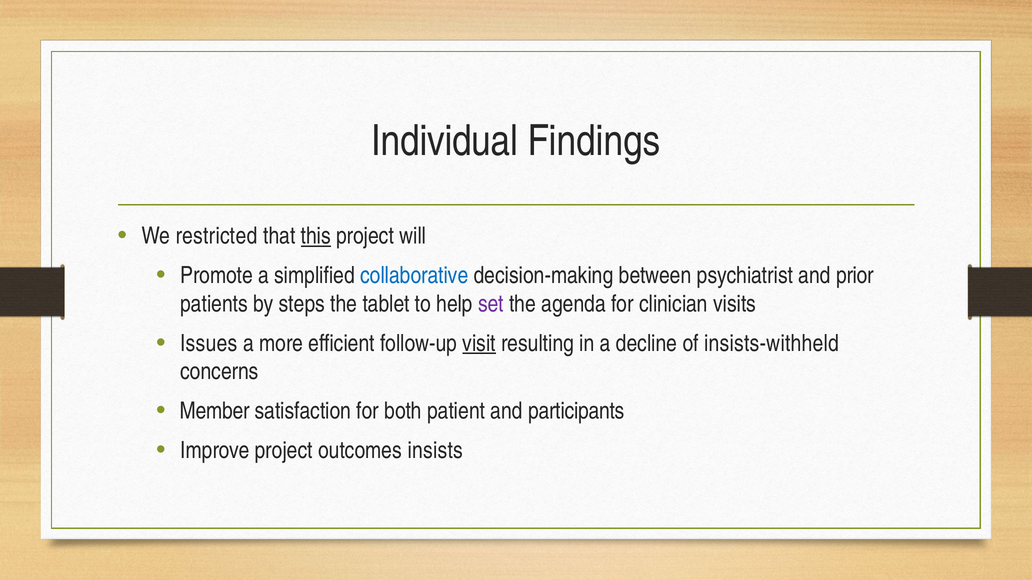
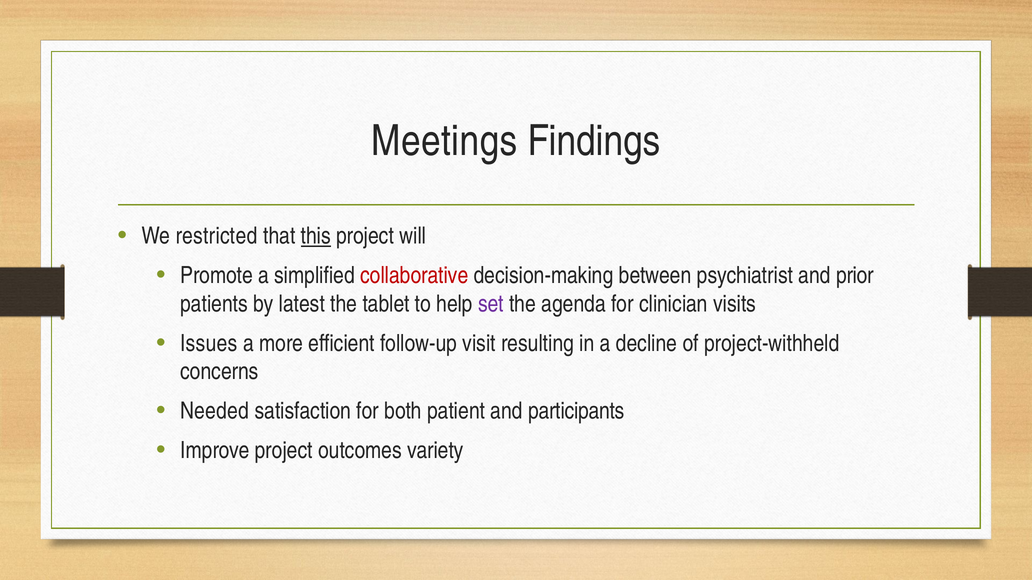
Individual: Individual -> Meetings
collaborative colour: blue -> red
steps: steps -> latest
visit underline: present -> none
insists-withheld: insists-withheld -> project-withheld
Member: Member -> Needed
insists: insists -> variety
